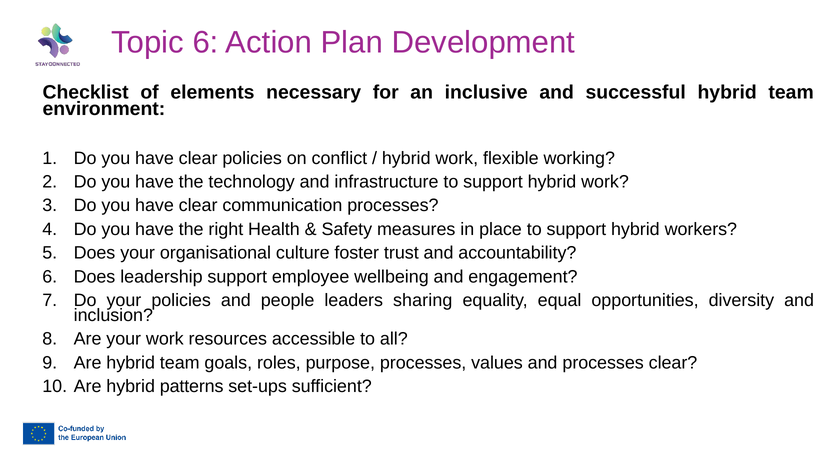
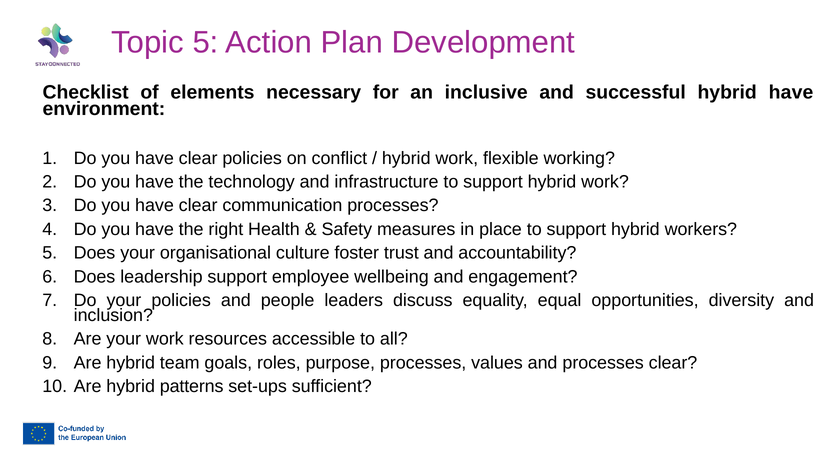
Topic 6: 6 -> 5
successful hybrid team: team -> have
sharing: sharing -> discuss
